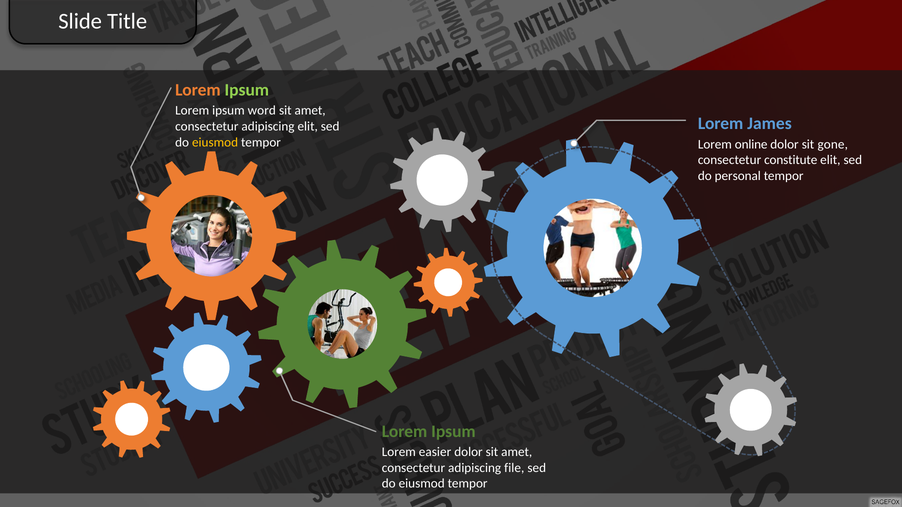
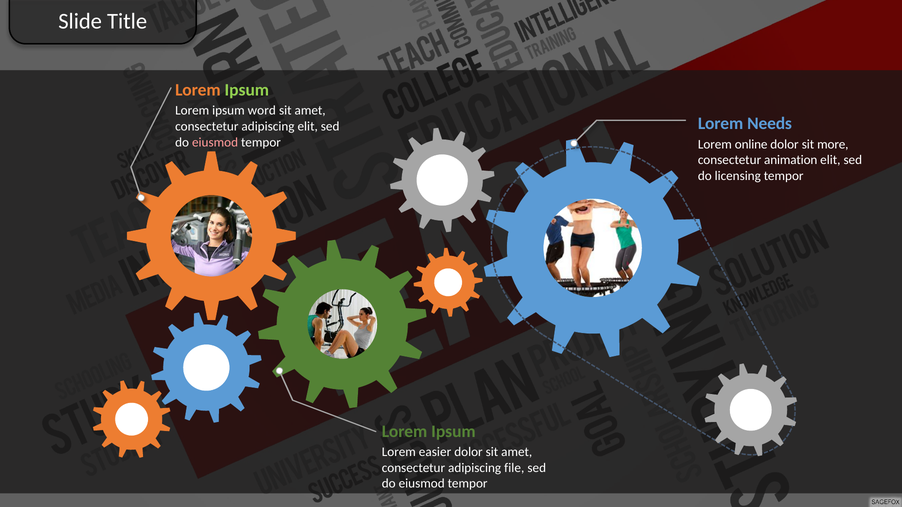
James: James -> Needs
eiusmod at (215, 142) colour: yellow -> pink
gone: gone -> more
constitute: constitute -> animation
personal: personal -> licensing
